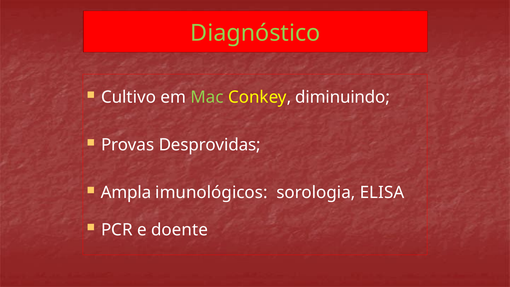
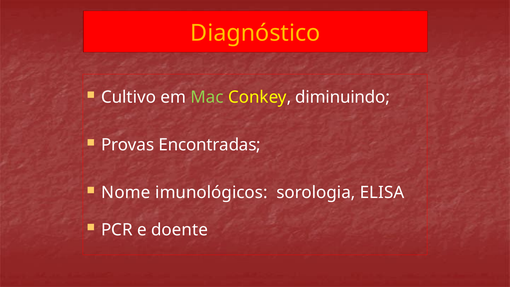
Diagnóstico colour: light green -> yellow
Desprovidas: Desprovidas -> Encontradas
Ampla: Ampla -> Nome
